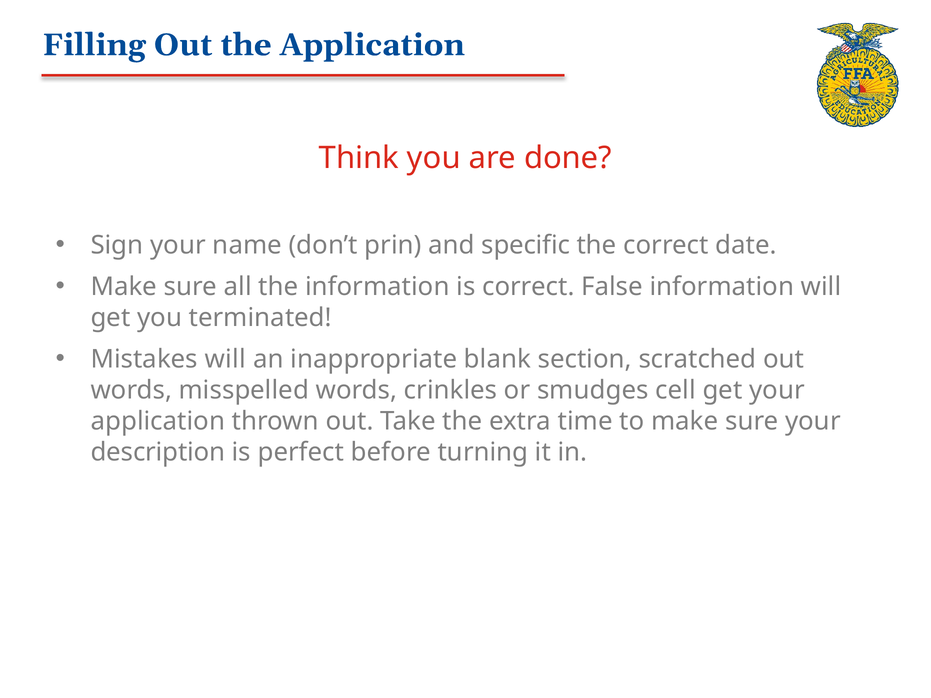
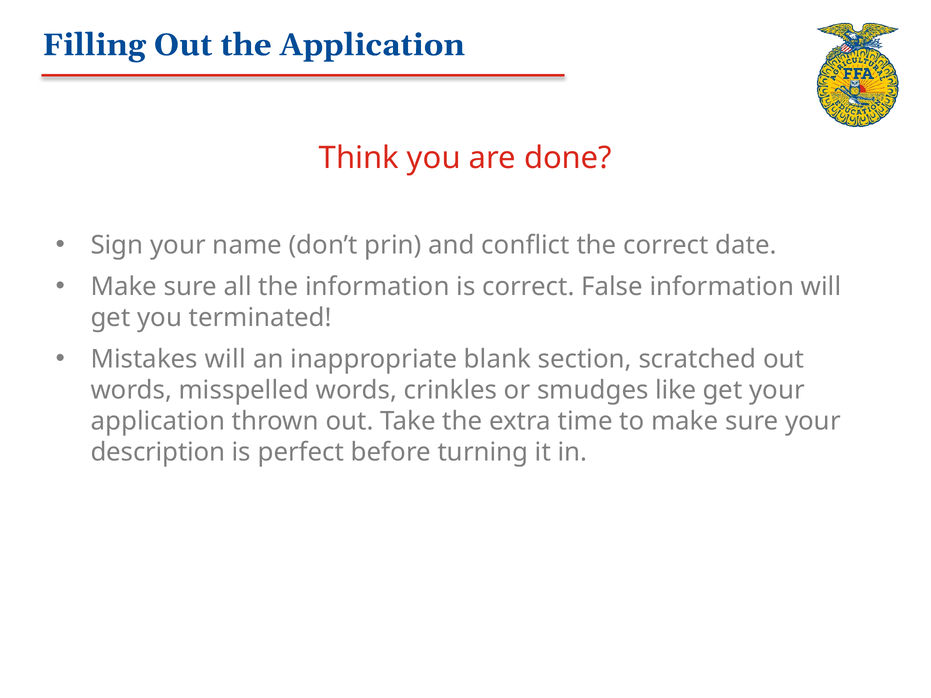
specific: specific -> conflict
cell: cell -> like
